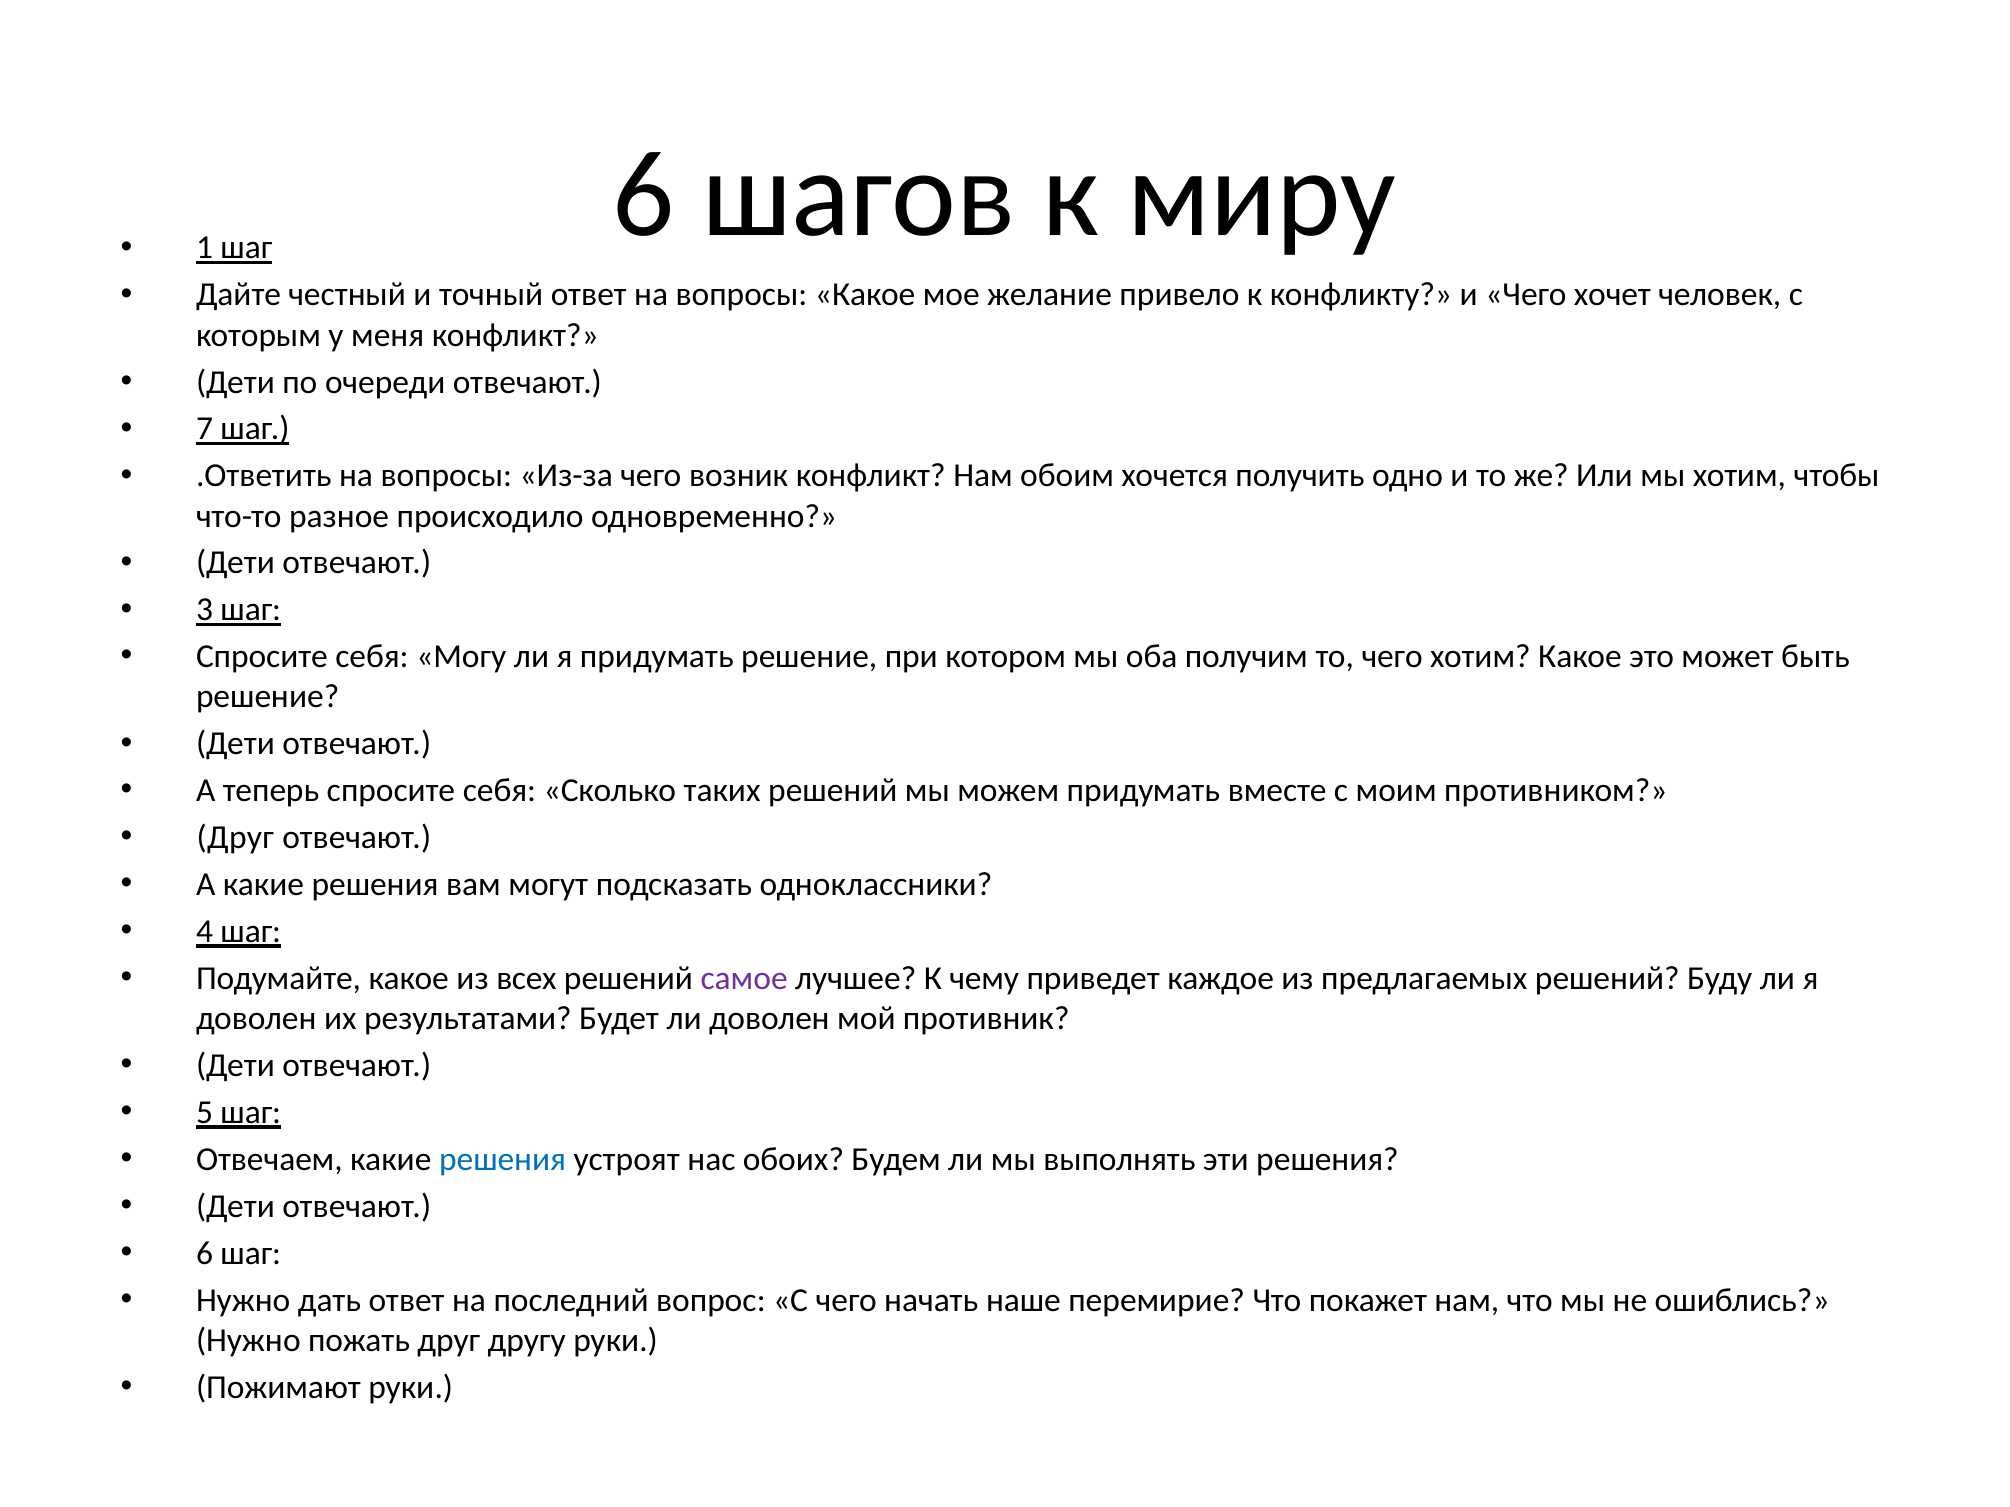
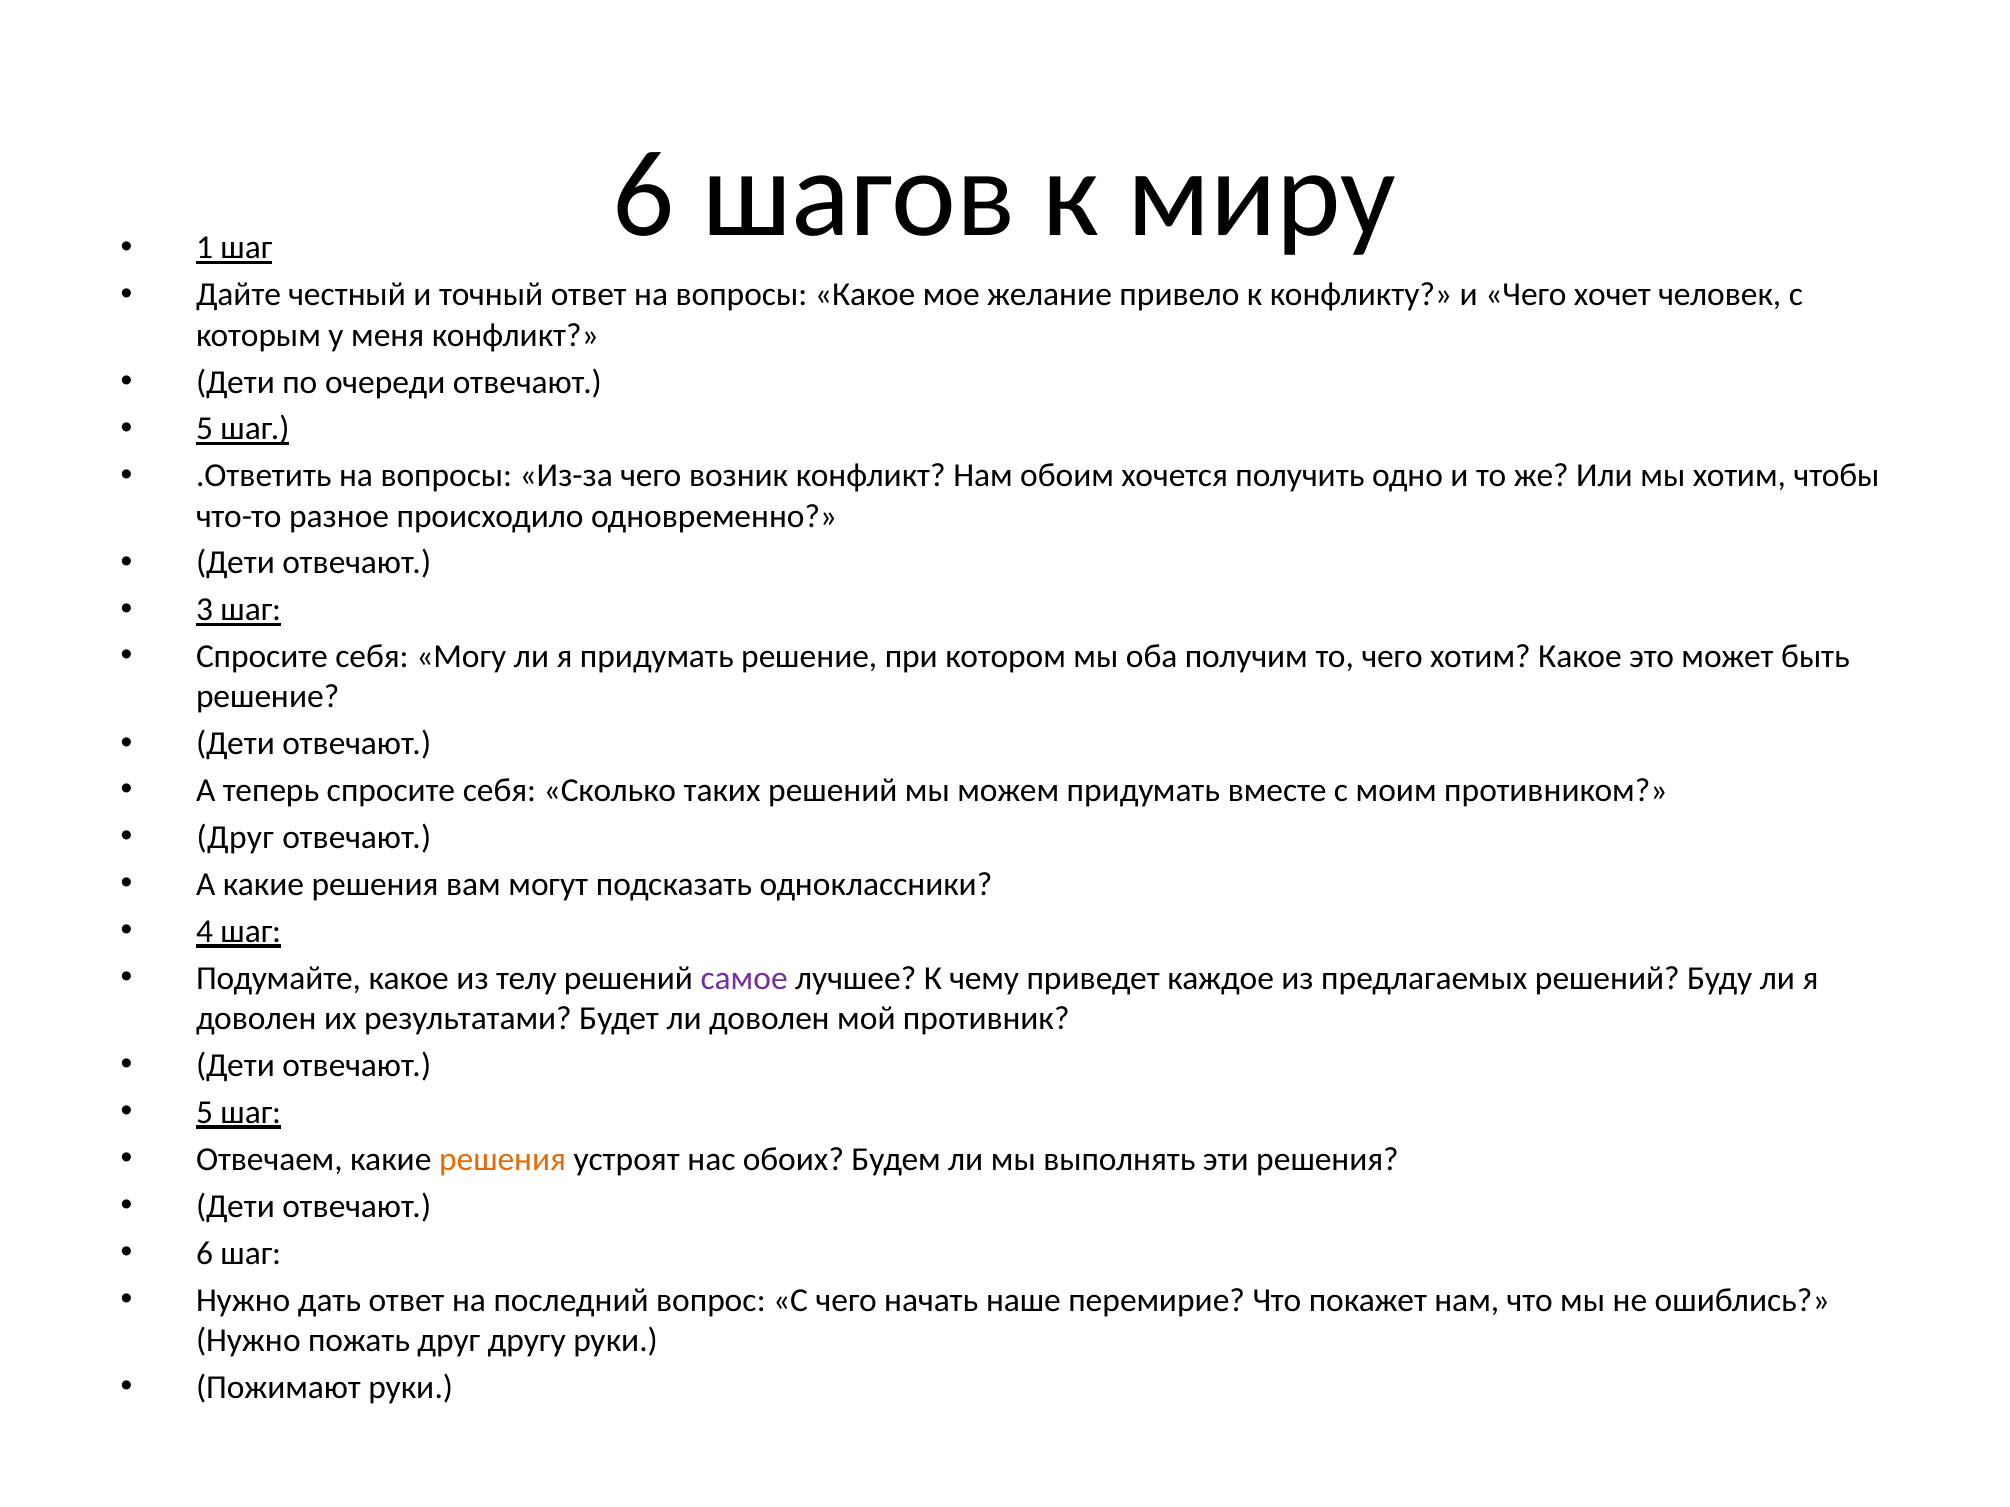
7 at (204, 429): 7 -> 5
всех: всех -> телу
решения at (503, 1160) colour: blue -> orange
